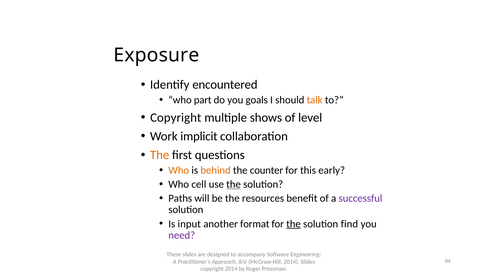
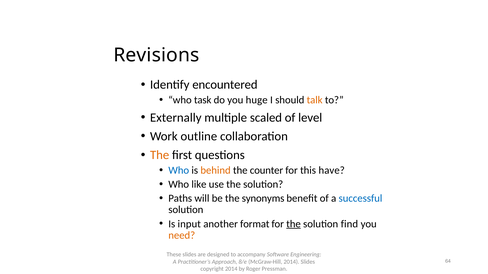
Exposure: Exposure -> Revisions
part: part -> task
goals: goals -> huge
Copyright at (176, 118): Copyright -> Externally
shows: shows -> scaled
implicit: implicit -> outline
Who at (179, 171) colour: orange -> blue
early: early -> have
cell: cell -> like
the at (234, 185) underline: present -> none
resources: resources -> synonyms
successful colour: purple -> blue
need colour: purple -> orange
